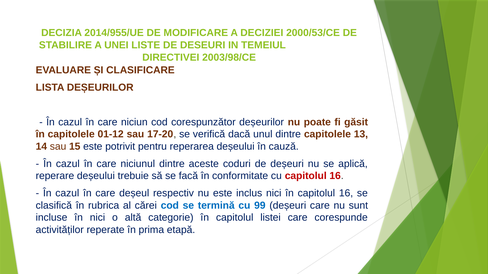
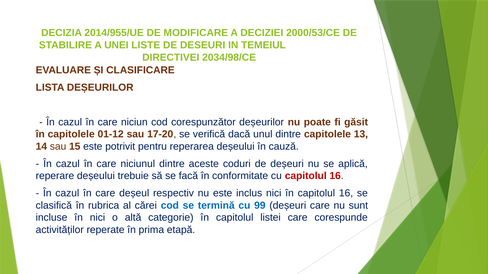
2003/98/CE: 2003/98/CE -> 2034/98/CE
